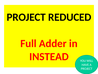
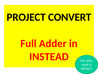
REDUCED: REDUCED -> CONVERT
